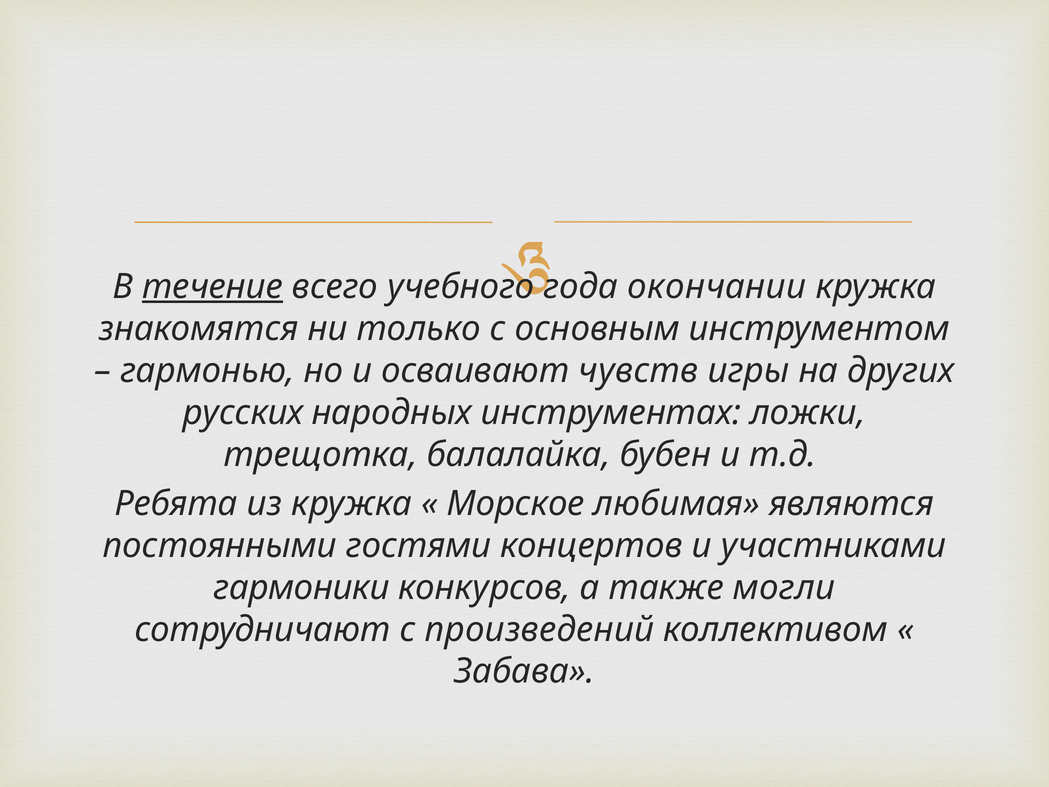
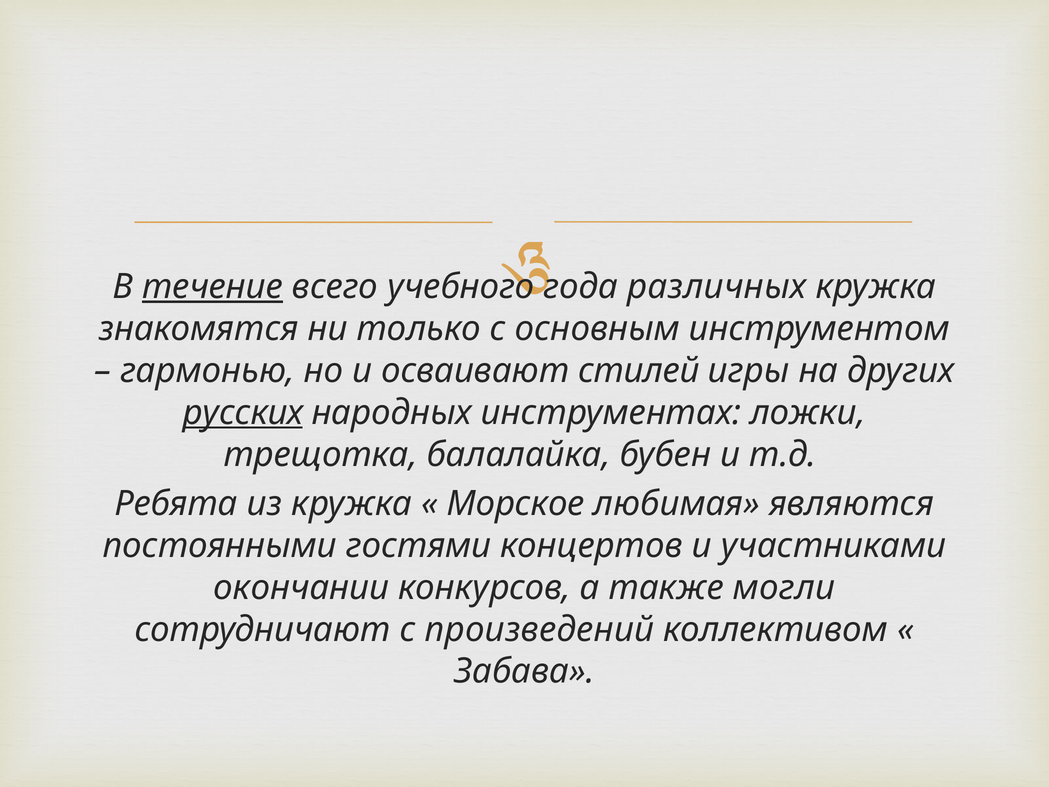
окончании: окончании -> различных
чувств: чувств -> стилей
русских underline: none -> present
гармоники: гармоники -> окончании
